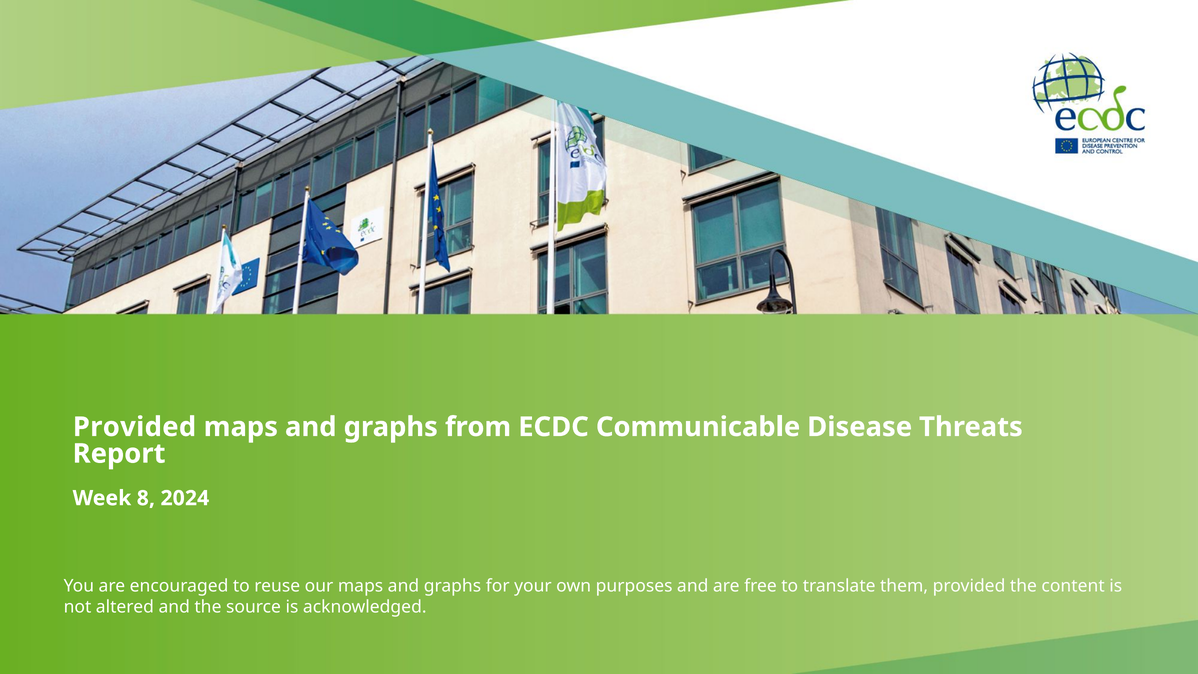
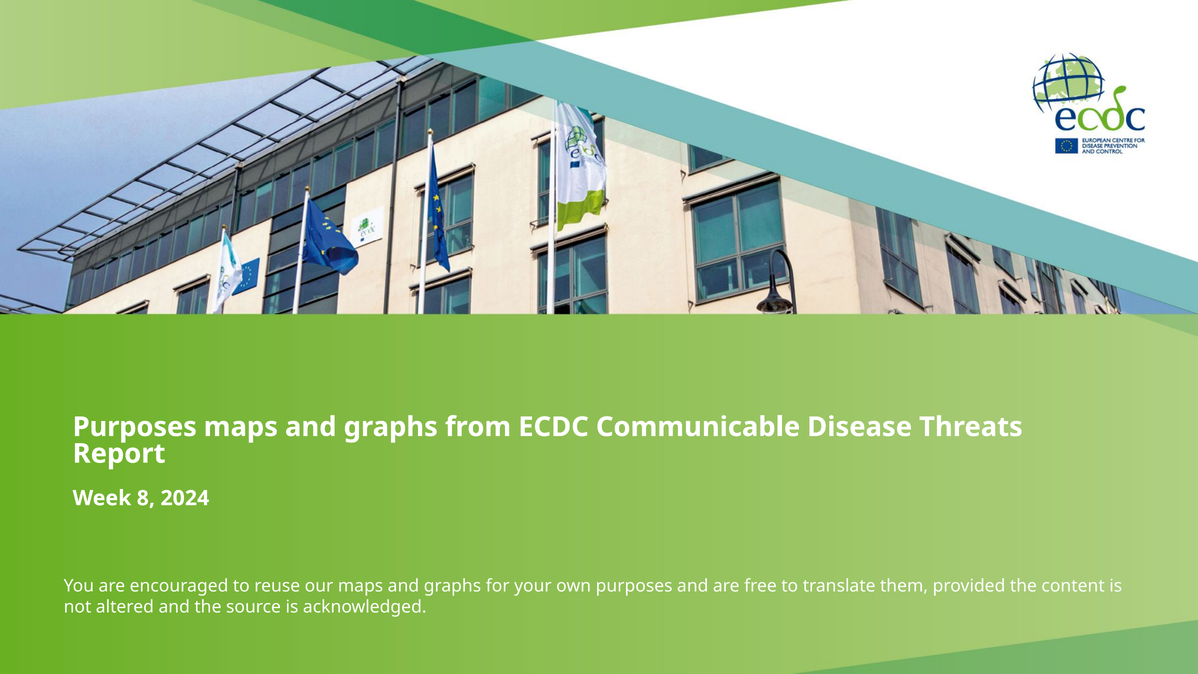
Provided at (135, 427): Provided -> Purposes
